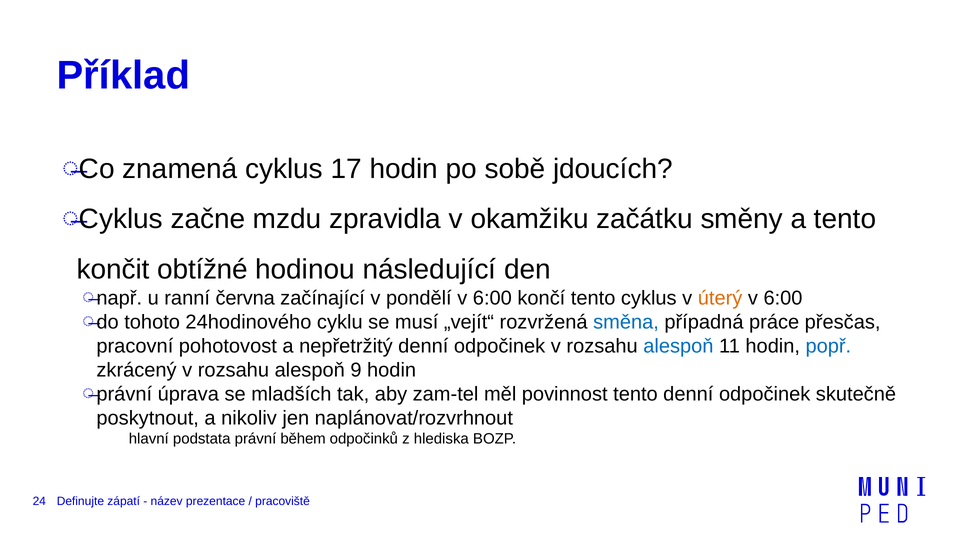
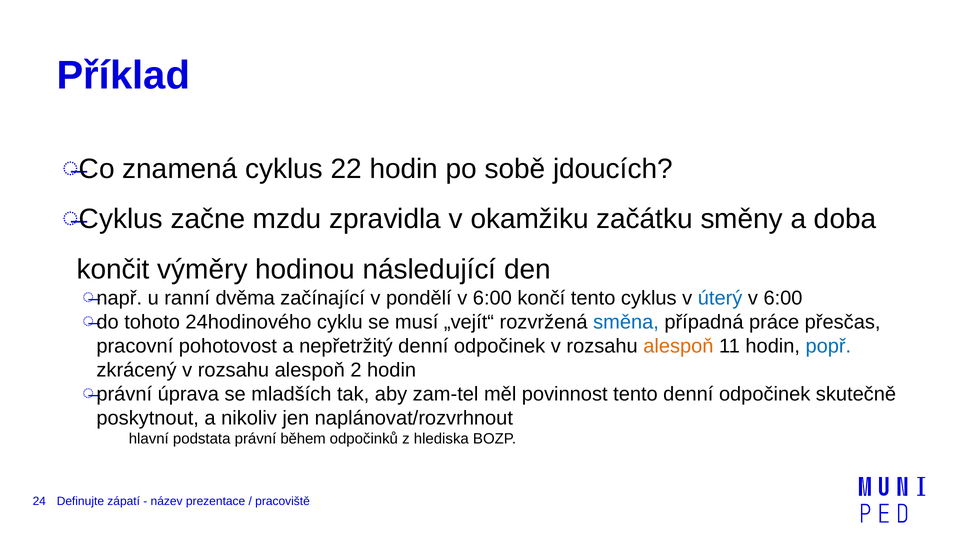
17: 17 -> 22
a tento: tento -> doba
obtížné: obtížné -> výměry
června: června -> dvěma
úterý colour: orange -> blue
alespoň at (678, 346) colour: blue -> orange
9: 9 -> 2
